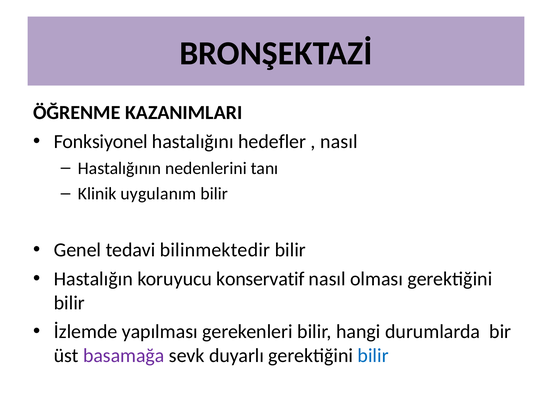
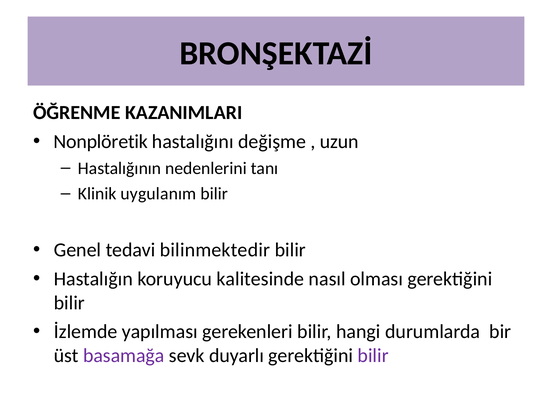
Fonksiyonel: Fonksiyonel -> Nonplöretik
hedefler: hedefler -> değişme
nasıl at (339, 142): nasıl -> uzun
konservatif: konservatif -> kalitesinde
bilir at (373, 356) colour: blue -> purple
